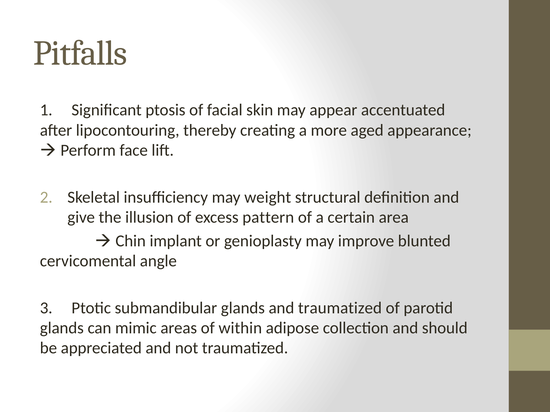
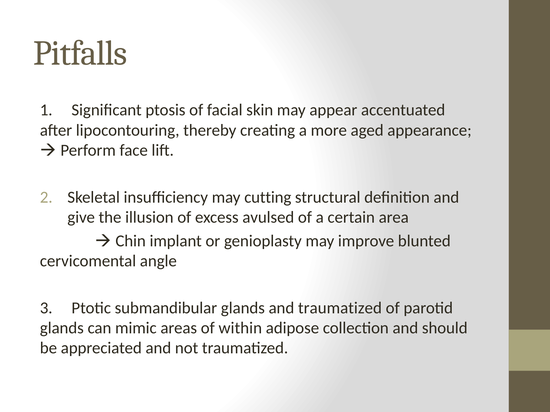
weight: weight -> cutting
pattern: pattern -> avulsed
